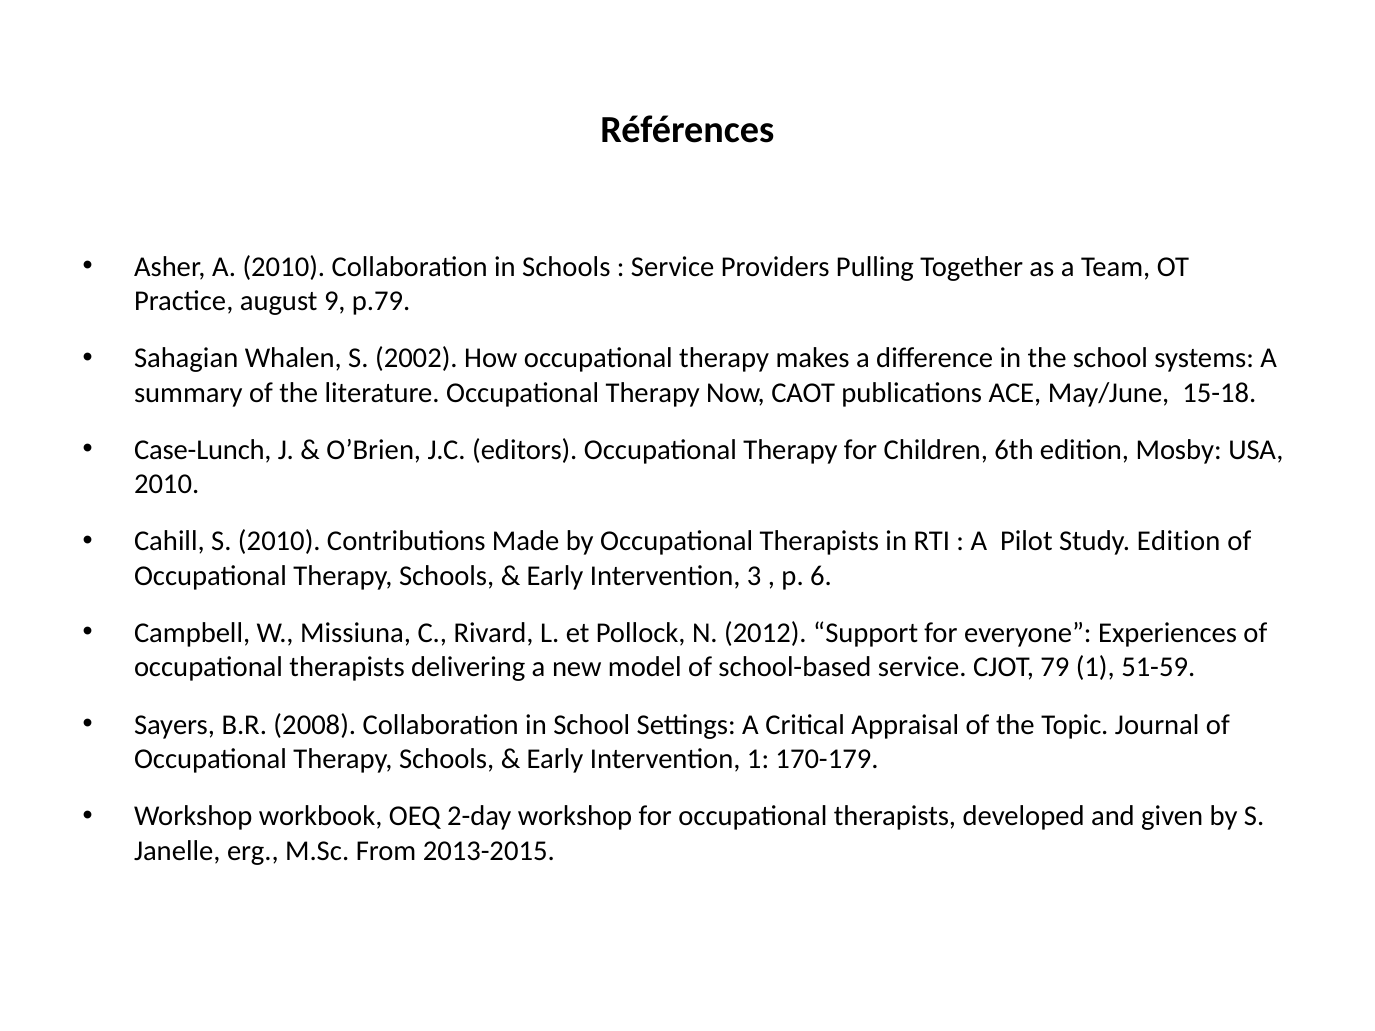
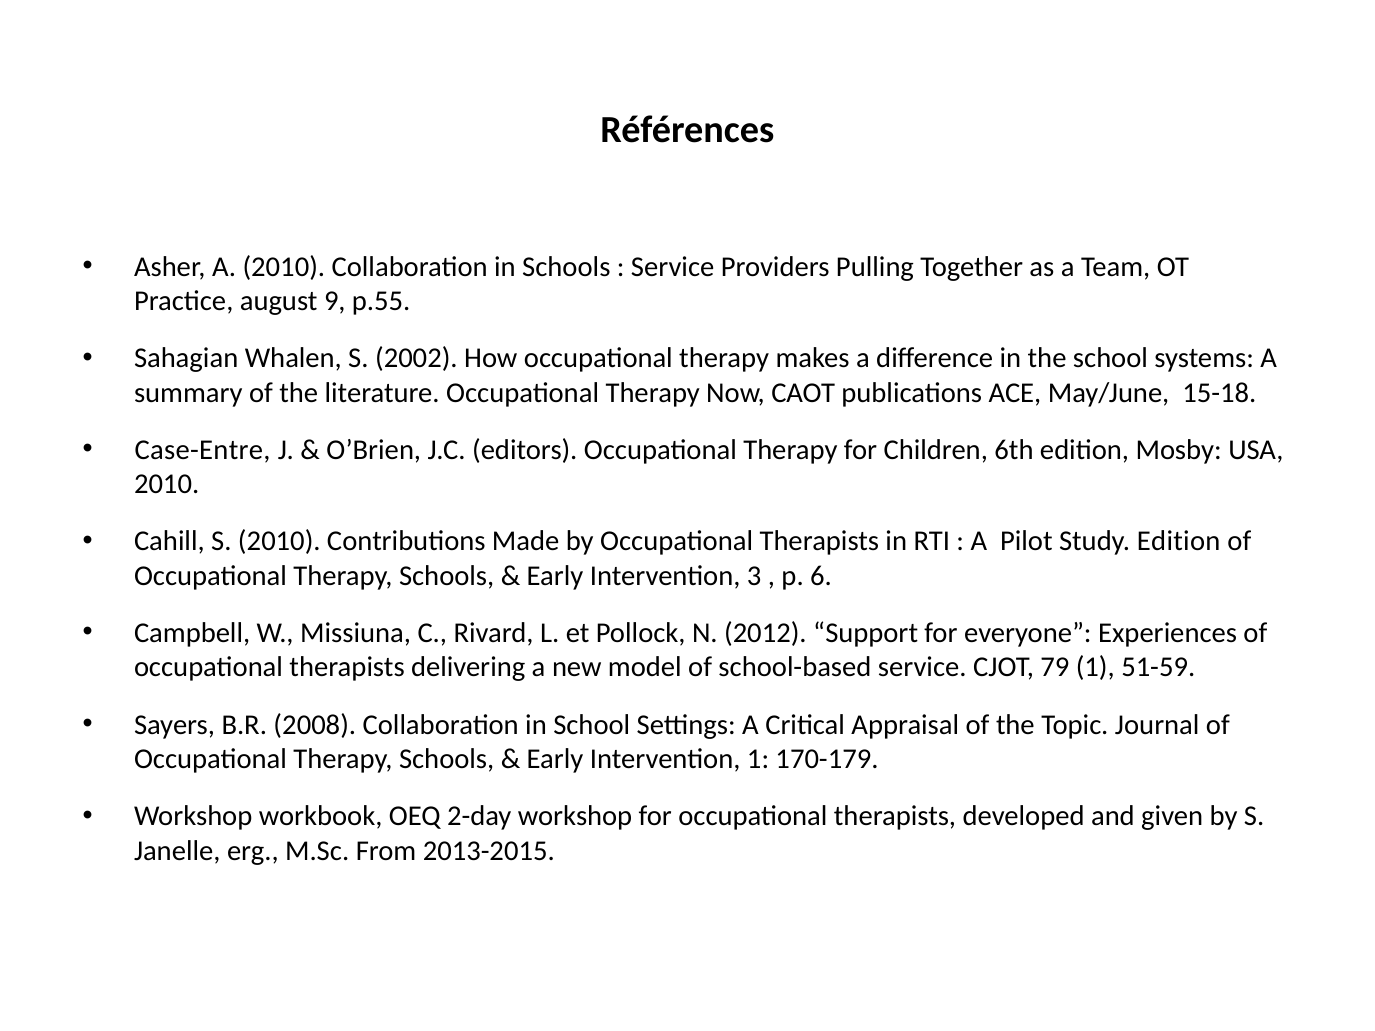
p.79: p.79 -> p.55
Case-Lunch: Case-Lunch -> Case-Entre
